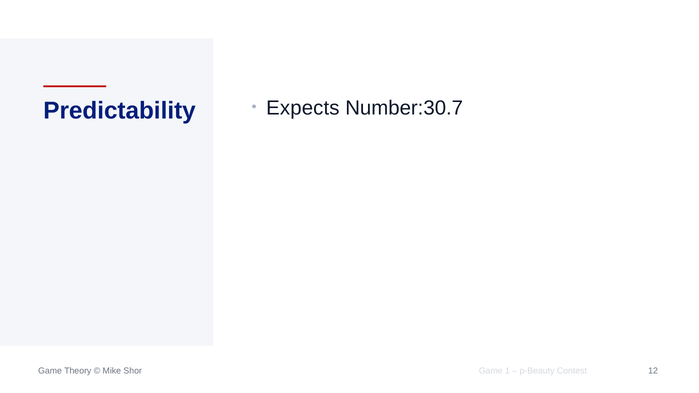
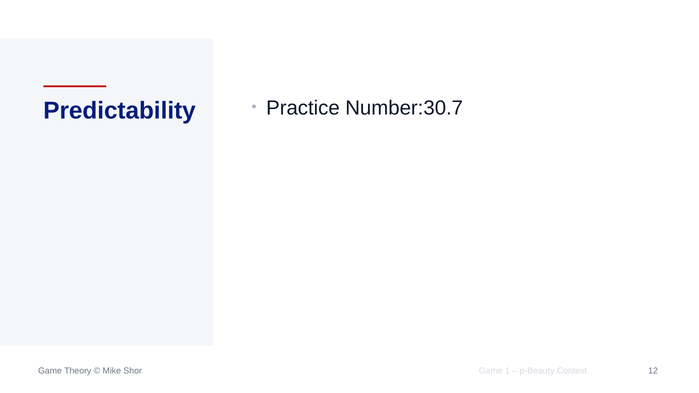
Expects: Expects -> Practice
